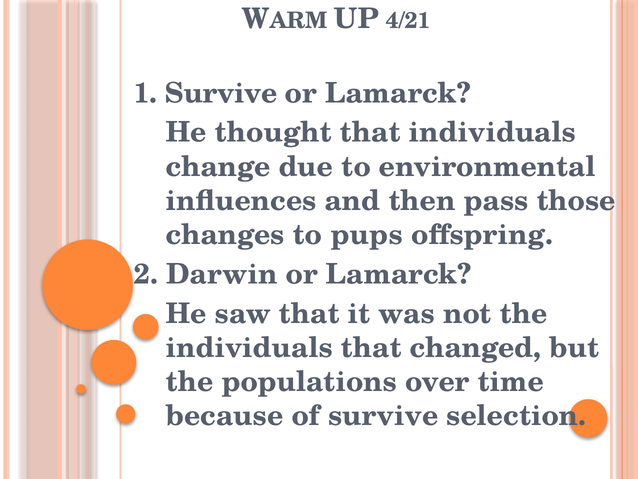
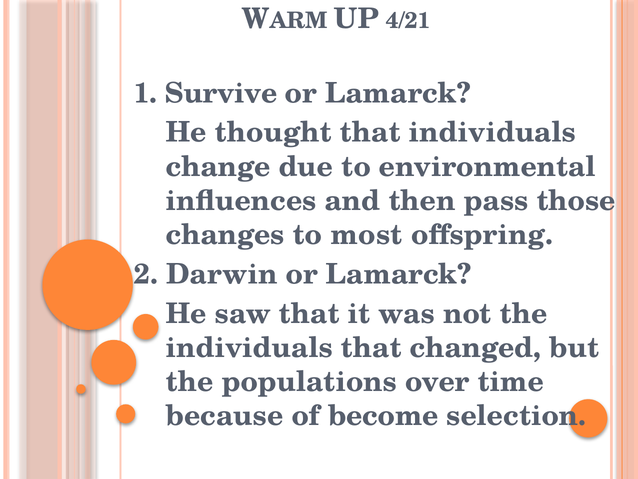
pups: pups -> most
of survive: survive -> become
